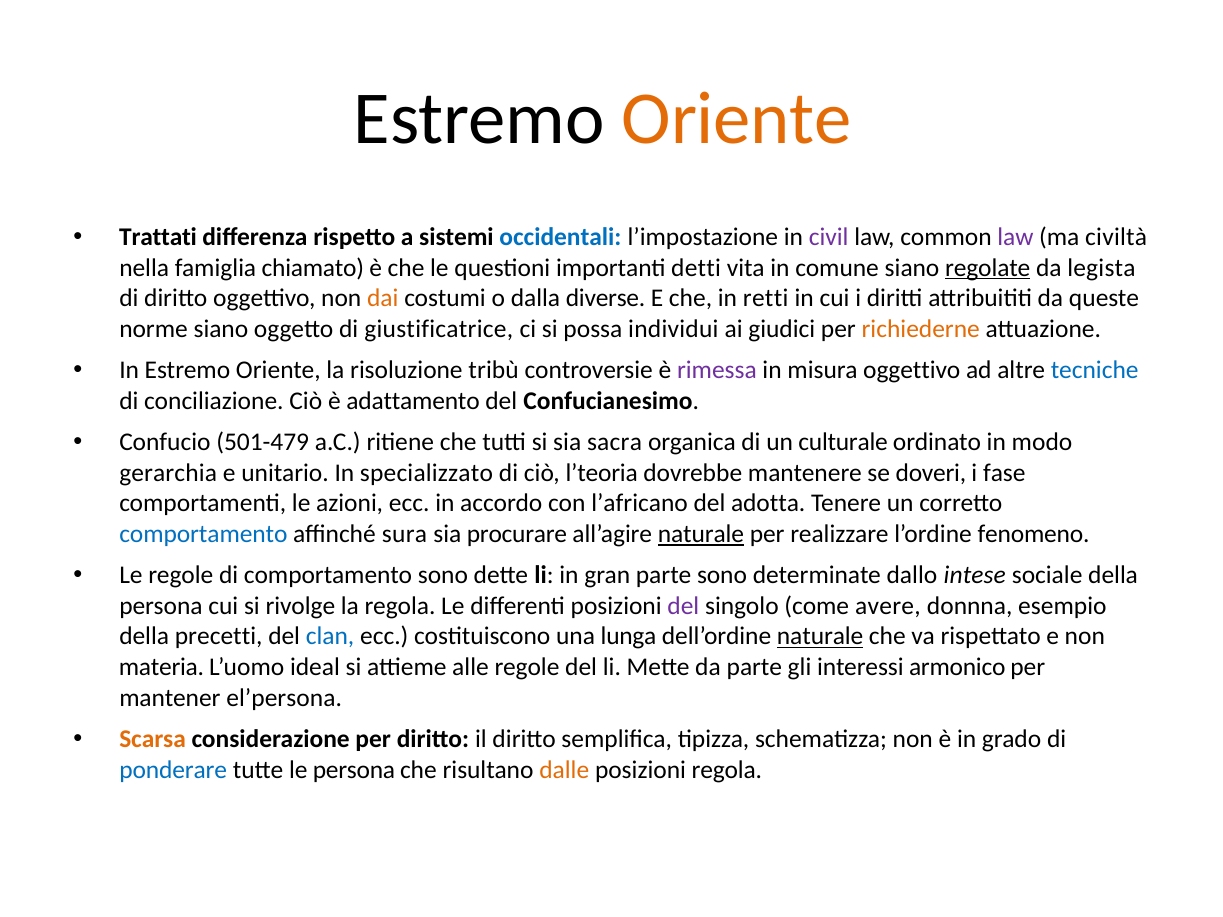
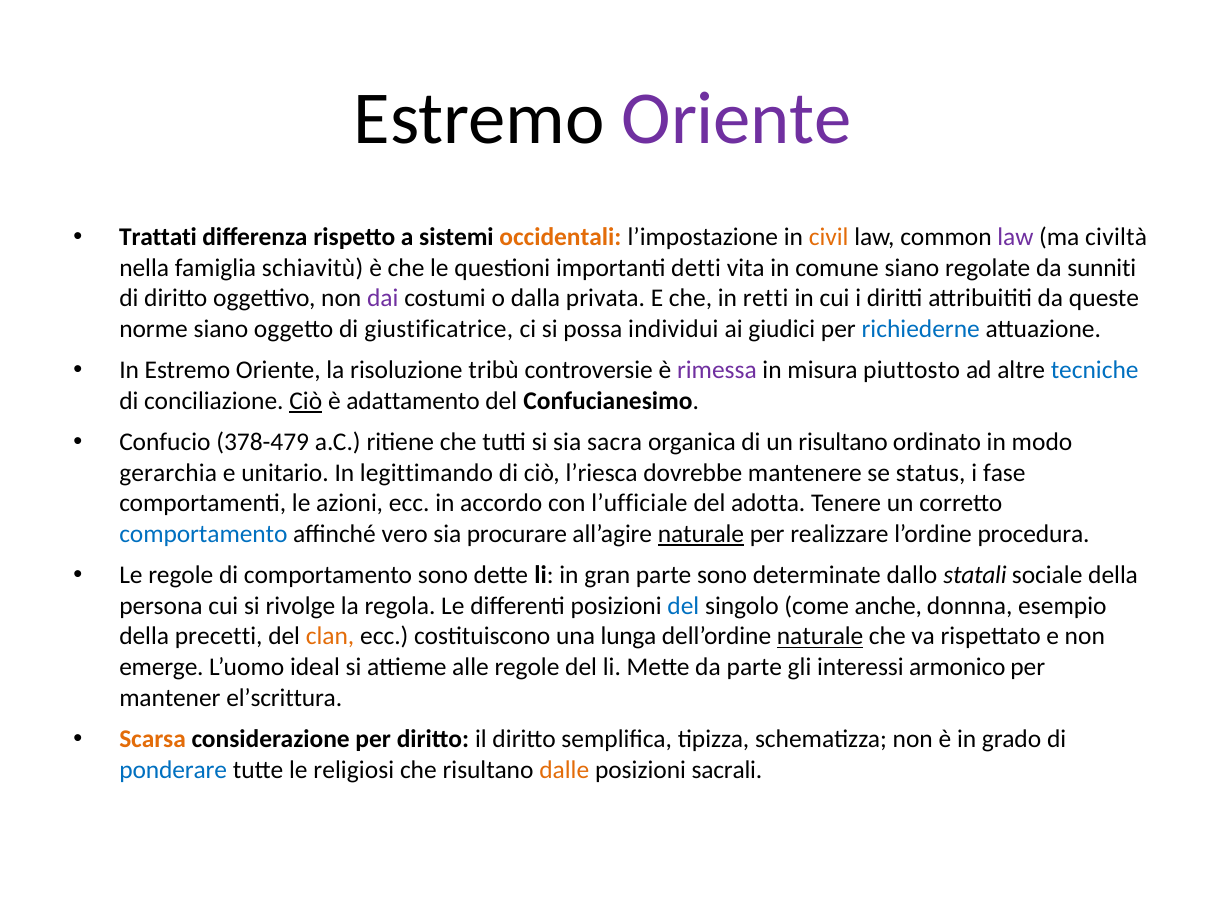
Oriente at (737, 118) colour: orange -> purple
occidentali colour: blue -> orange
civil colour: purple -> orange
chiamato: chiamato -> schiavitù
regolate underline: present -> none
legista: legista -> sunniti
dai colour: orange -> purple
diverse: diverse -> privata
richiederne colour: orange -> blue
misura oggettivo: oggettivo -> piuttosto
Ciò at (306, 401) underline: none -> present
501-479: 501-479 -> 378-479
un culturale: culturale -> risultano
specializzato: specializzato -> legittimando
l’teoria: l’teoria -> l’riesca
doveri: doveri -> status
l’africano: l’africano -> l’ufficiale
sura: sura -> vero
fenomeno: fenomeno -> procedura
intese: intese -> statali
del at (683, 606) colour: purple -> blue
avere: avere -> anche
clan colour: blue -> orange
materia: materia -> emerge
el’persona: el’persona -> el’scrittura
le persona: persona -> religiosi
posizioni regola: regola -> sacrali
